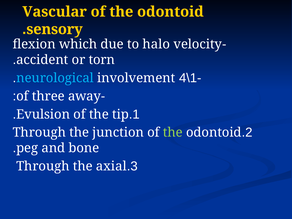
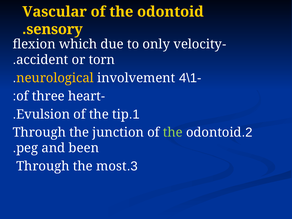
halo: halo -> only
neurological colour: light blue -> yellow
away: away -> heart
bone: bone -> been
axial: axial -> most
